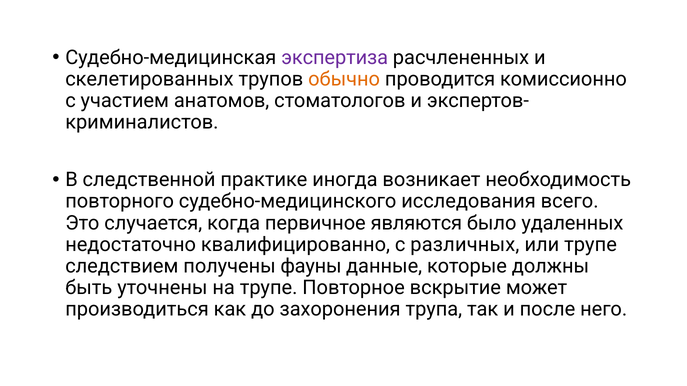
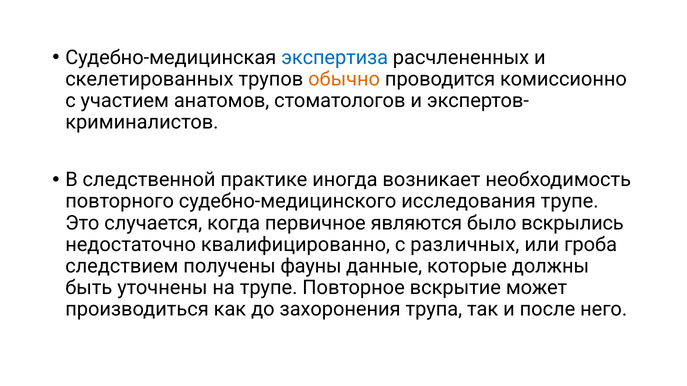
экспертиза colour: purple -> blue
исследования всего: всего -> трупе
удаленных: удаленных -> вскрылись
или трупе: трупе -> гроба
